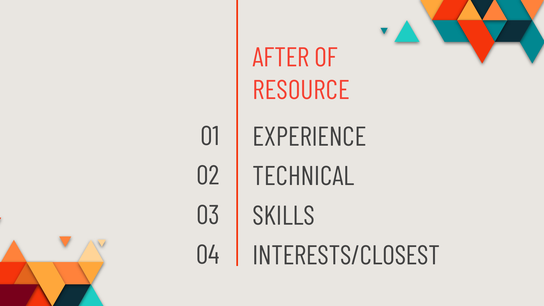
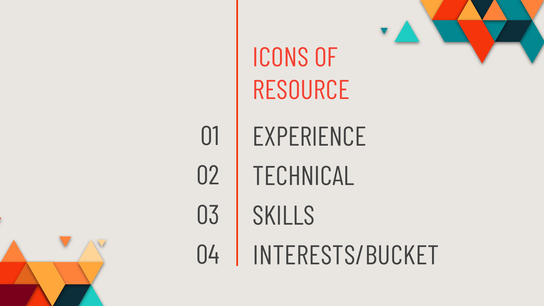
AFTER: AFTER -> ICONS
INTERESTS/CLOSEST: INTERESTS/CLOSEST -> INTERESTS/BUCKET
